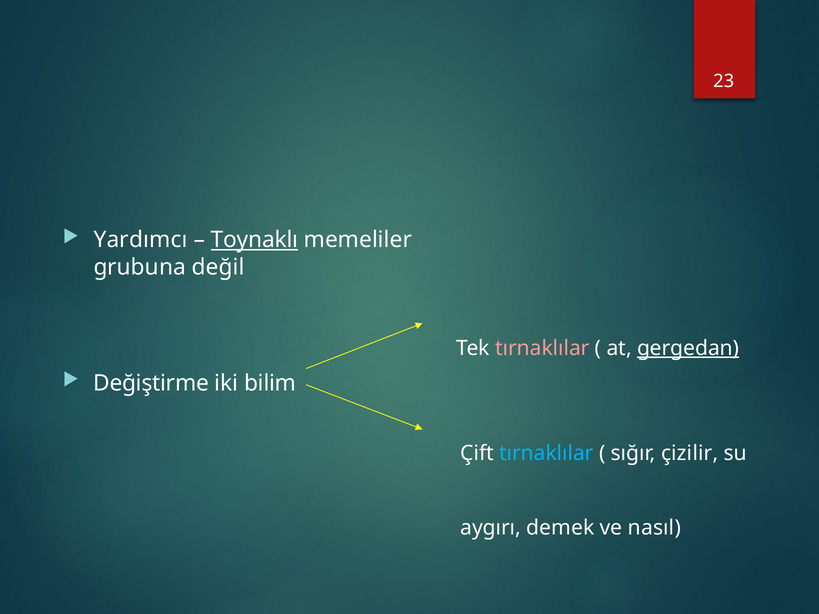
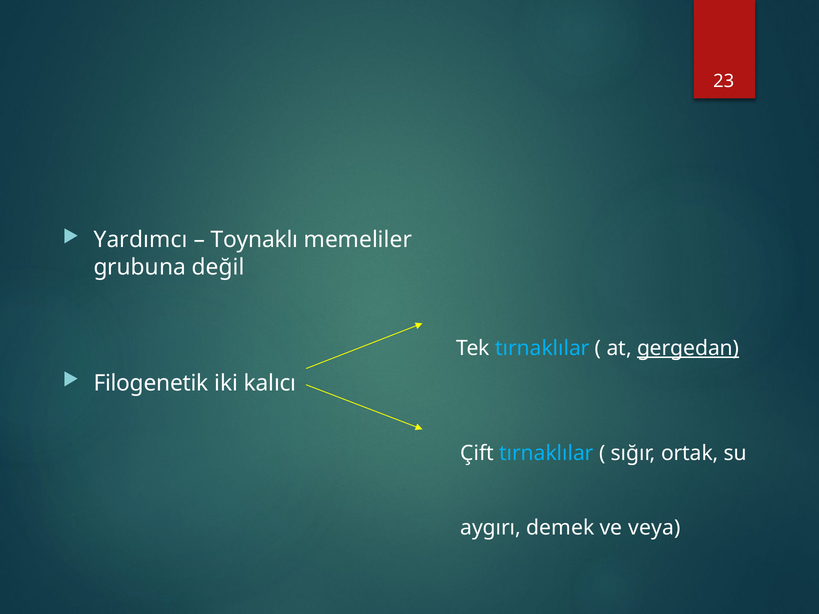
Toynaklı underline: present -> none
tırnaklılar at (542, 348) colour: pink -> light blue
Değiştirme: Değiştirme -> Filogenetik
bilim: bilim -> kalıcı
çizilir: çizilir -> ortak
nasıl: nasıl -> veya
